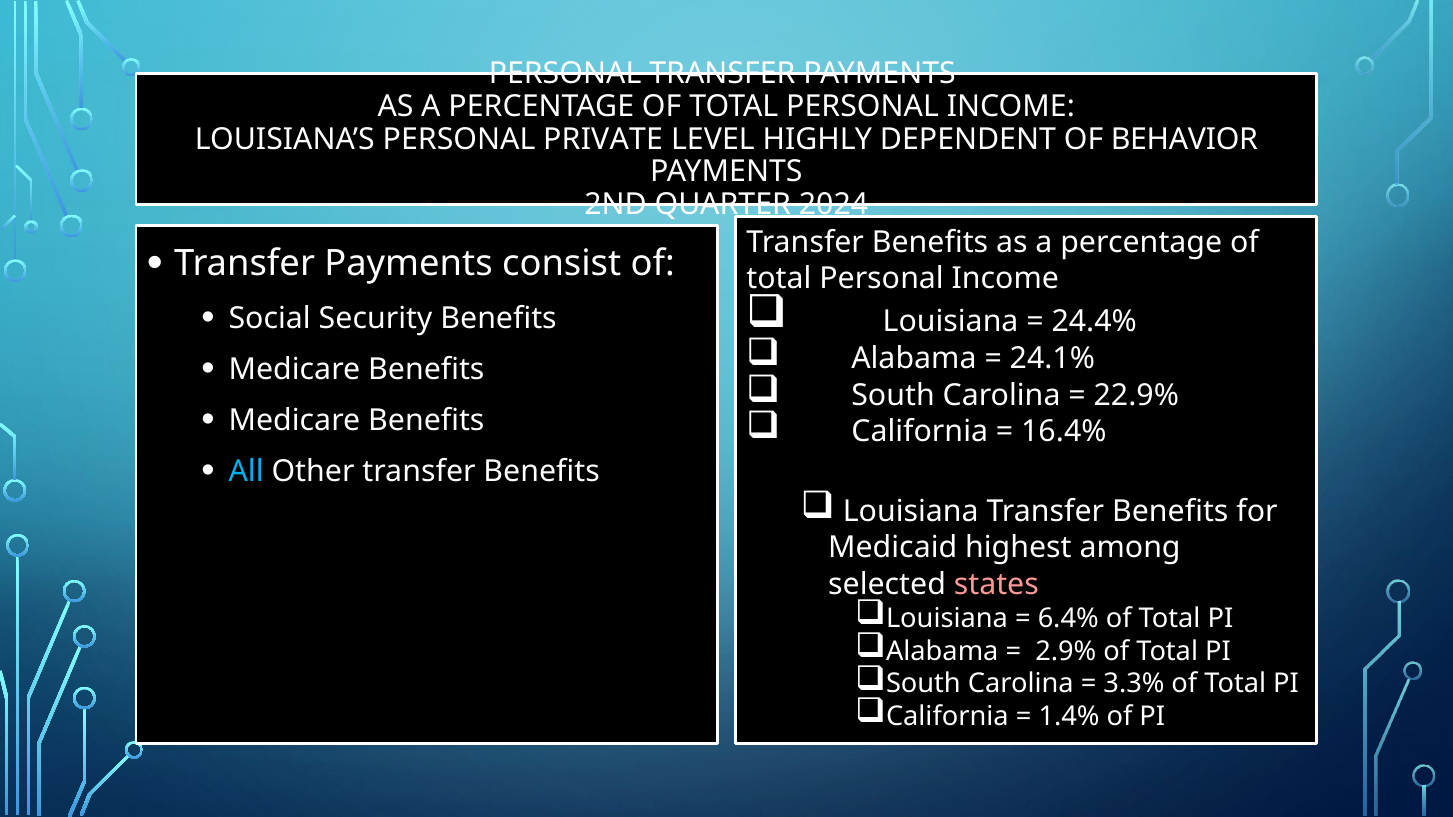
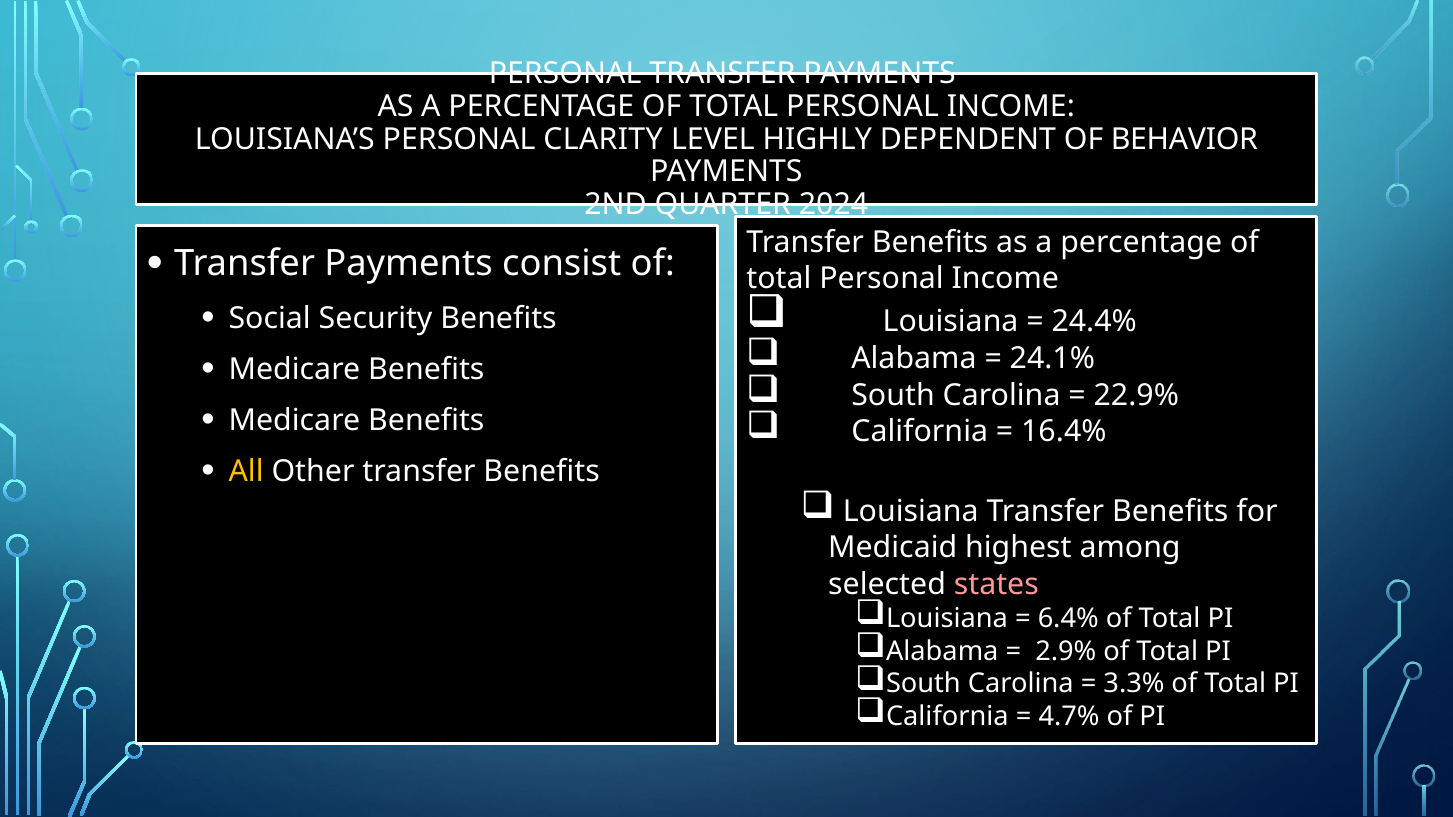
PRIVATE: PRIVATE -> CLARITY
All colour: light blue -> yellow
1.4%: 1.4% -> 4.7%
